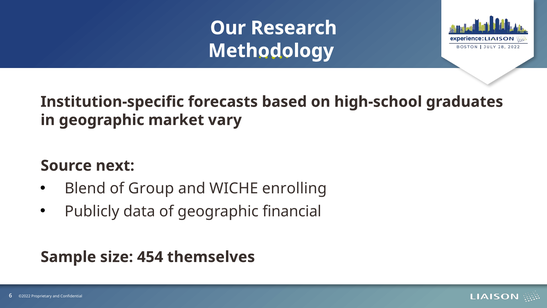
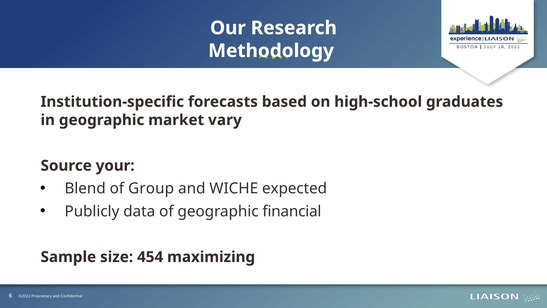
next: next -> your
enrolling: enrolling -> expected
themselves: themselves -> maximizing
